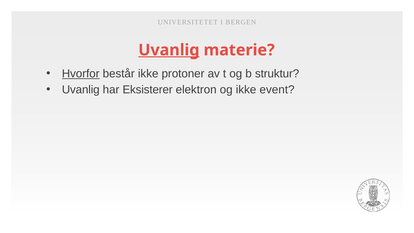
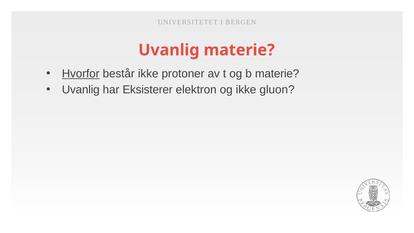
Uvanlig at (169, 50) underline: present -> none
b struktur: struktur -> materie
event: event -> gluon
